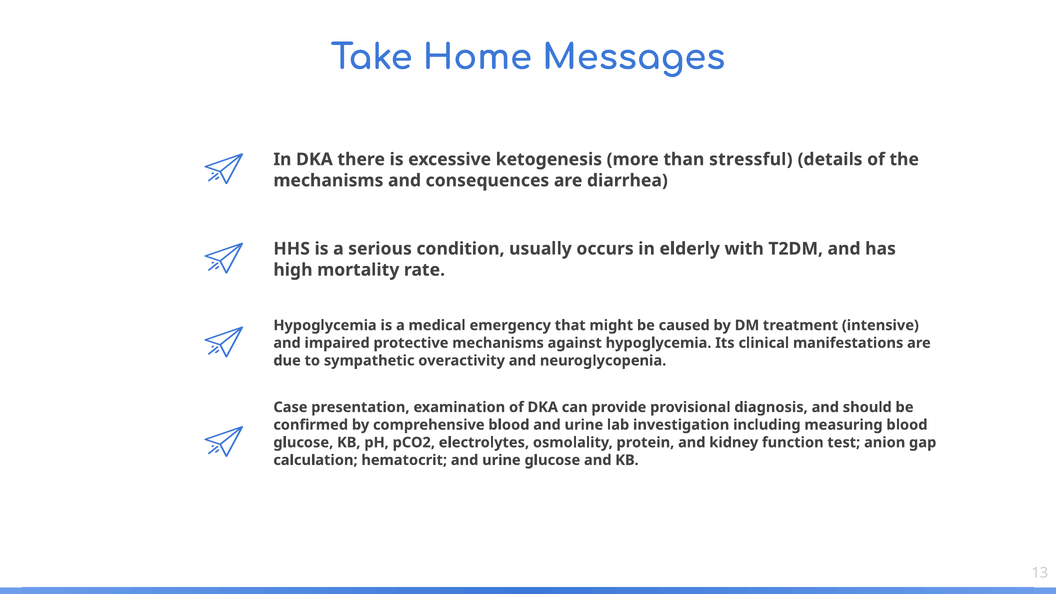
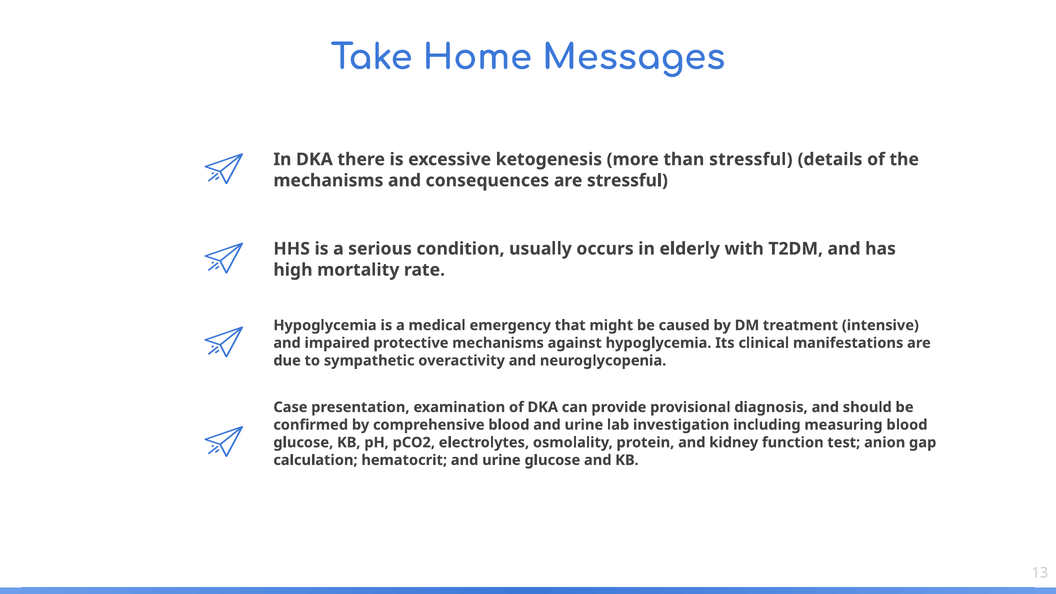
are diarrhea: diarrhea -> stressful
